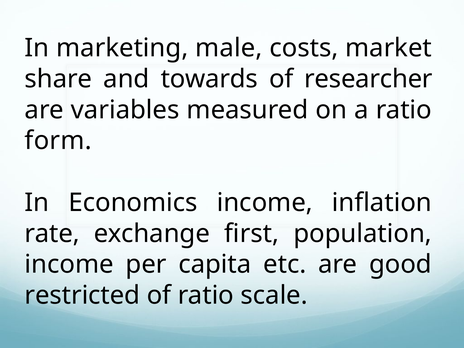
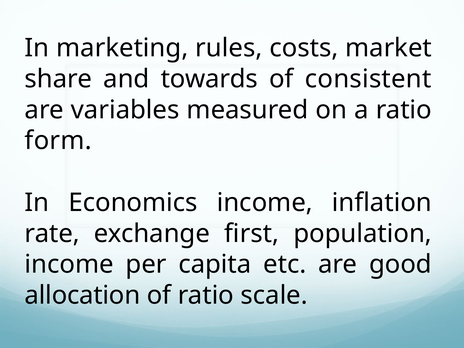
male: male -> rules
researcher: researcher -> consistent
restricted: restricted -> allocation
